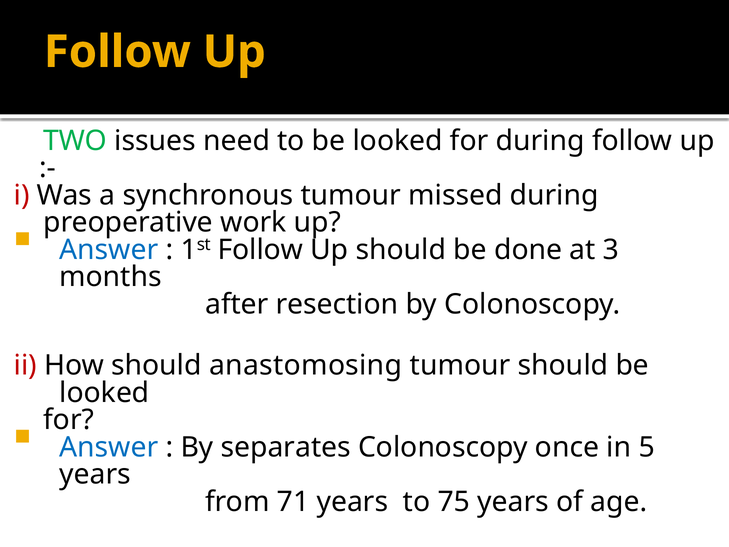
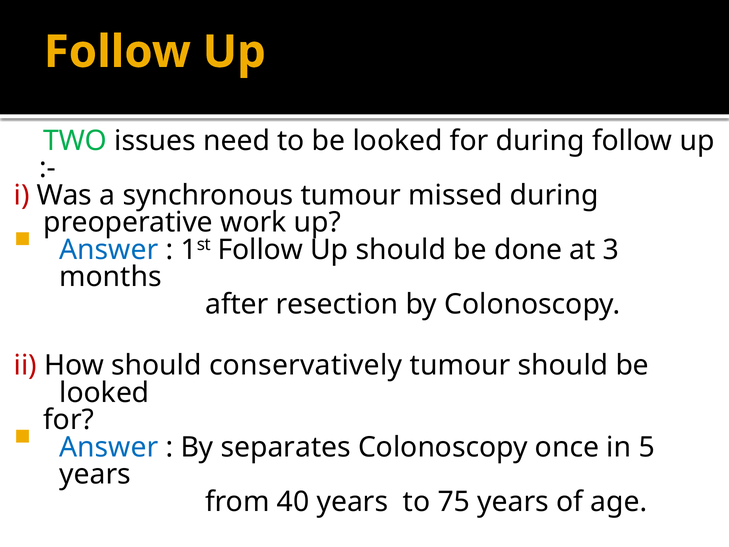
anastomosing: anastomosing -> conservatively
71: 71 -> 40
